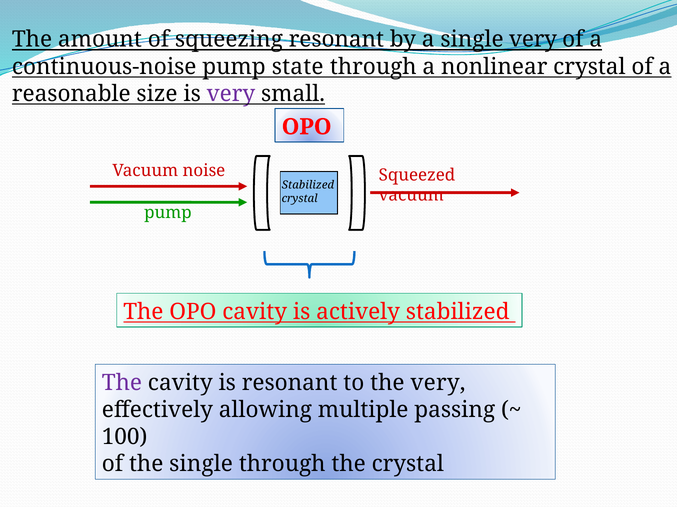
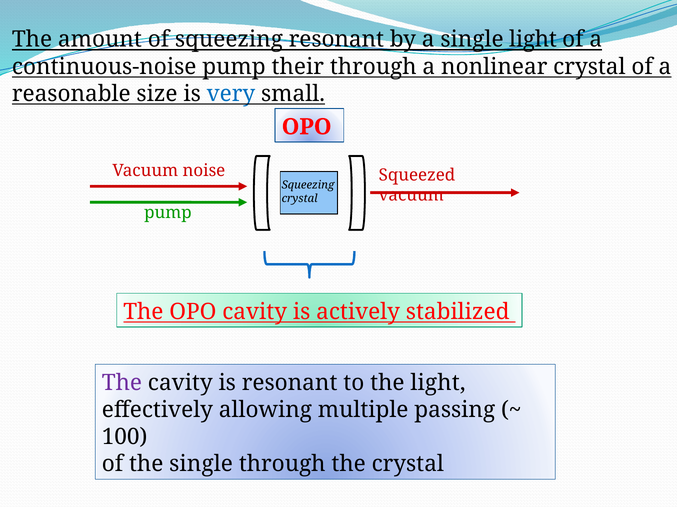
single very: very -> light
state: state -> their
very at (231, 94) colour: purple -> blue
Stabilized at (308, 185): Stabilized -> Squeezing
the very: very -> light
